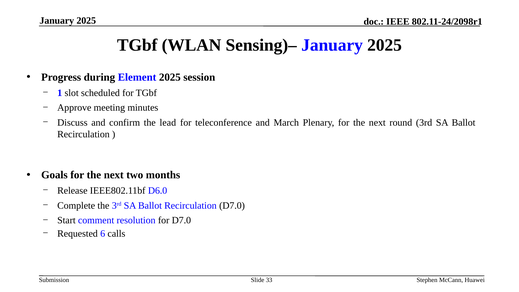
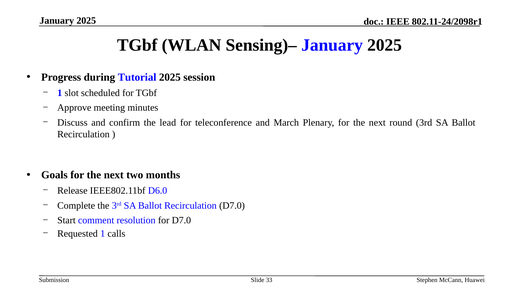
Element: Element -> Tutorial
Requested 6: 6 -> 1
